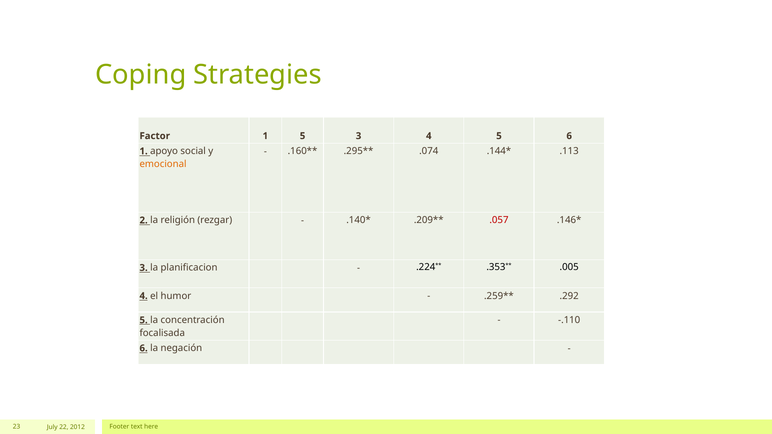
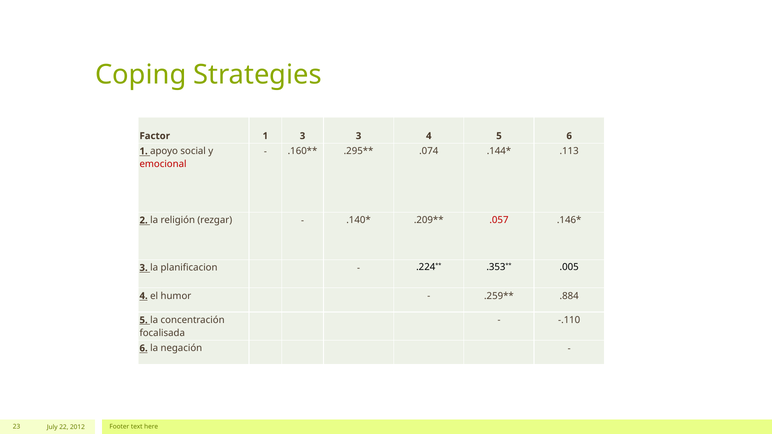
1 5: 5 -> 3
emocional colour: orange -> red
.292: .292 -> .884
